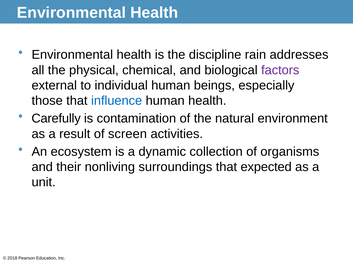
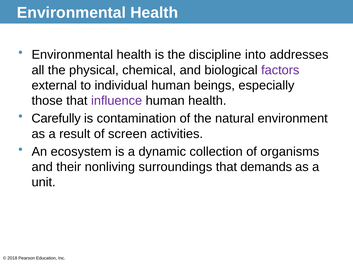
rain: rain -> into
influence colour: blue -> purple
expected: expected -> demands
